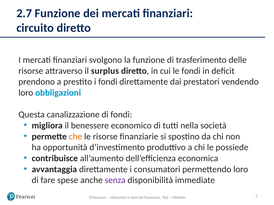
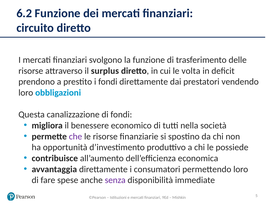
2.7: 2.7 -> 6.2
le fondi: fondi -> volta
che colour: orange -> purple
